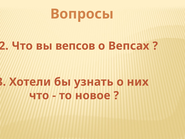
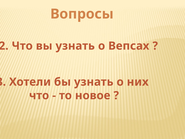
вы вепсов: вепсов -> узнать
